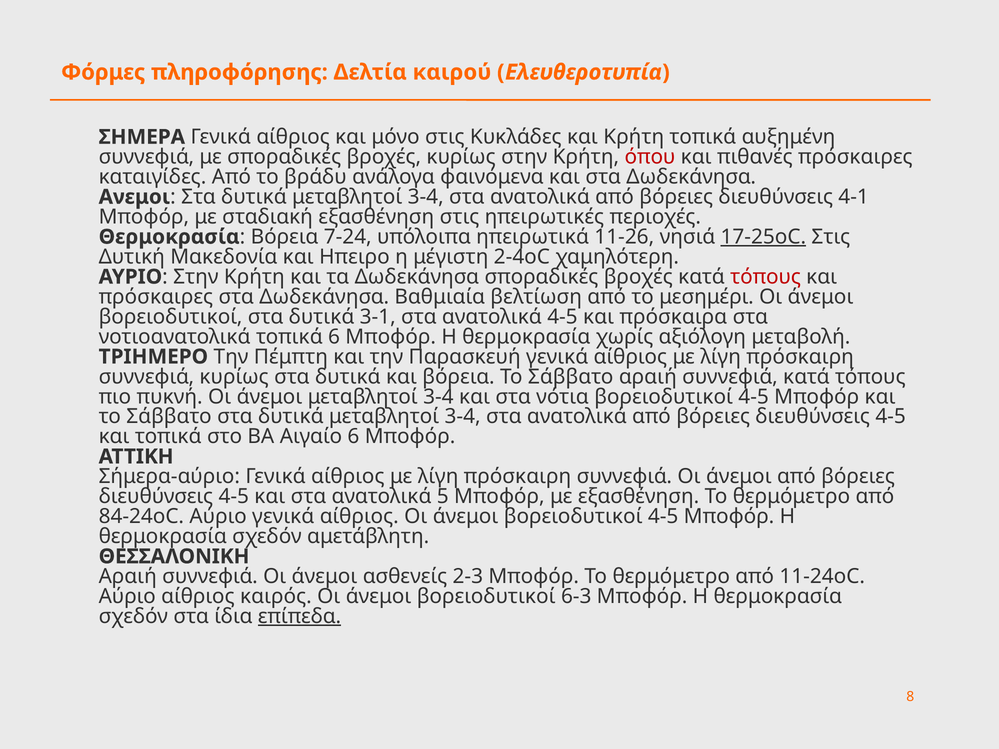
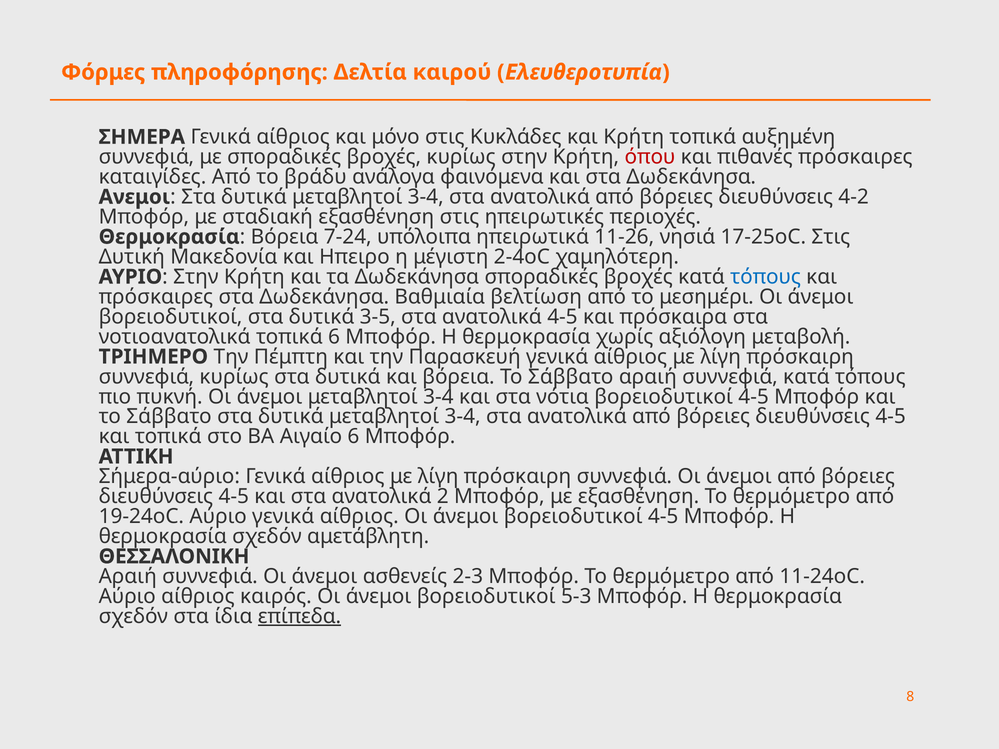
4-1: 4-1 -> 4-2
17-25oC underline: present -> none
τόπους at (766, 277) colour: red -> blue
3-1: 3-1 -> 3-5
5: 5 -> 2
84-24oC: 84-24oC -> 19-24oC
6-3: 6-3 -> 5-3
